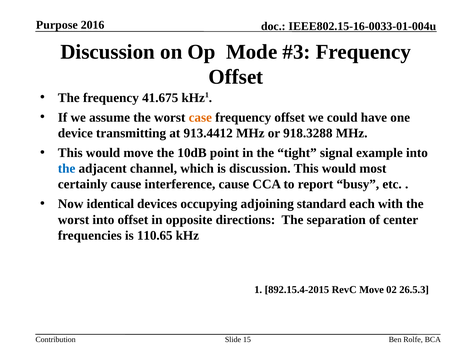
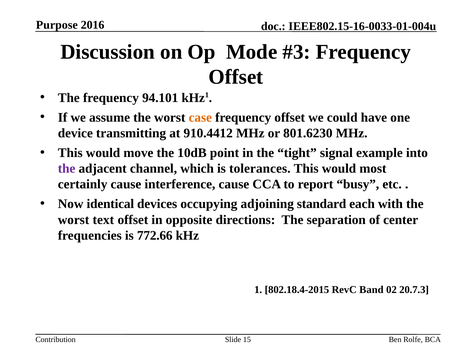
41.675: 41.675 -> 94.101
913.4412: 913.4412 -> 910.4412
918.3288: 918.3288 -> 801.6230
the at (67, 169) colour: blue -> purple
is discussion: discussion -> tolerances
worst into: into -> text
110.65: 110.65 -> 772.66
892.15.4-2015: 892.15.4-2015 -> 802.18.4-2015
RevC Move: Move -> Band
26.5.3: 26.5.3 -> 20.7.3
